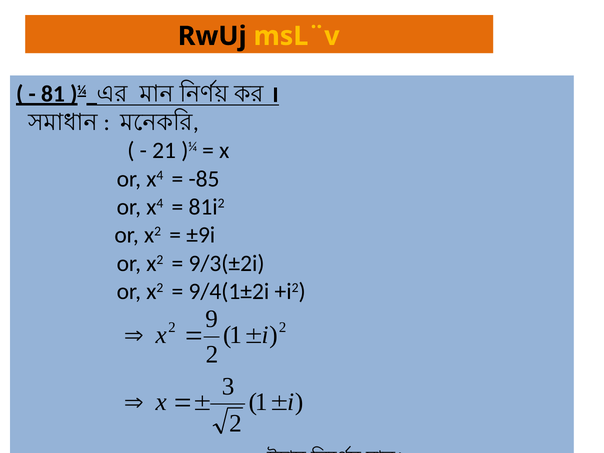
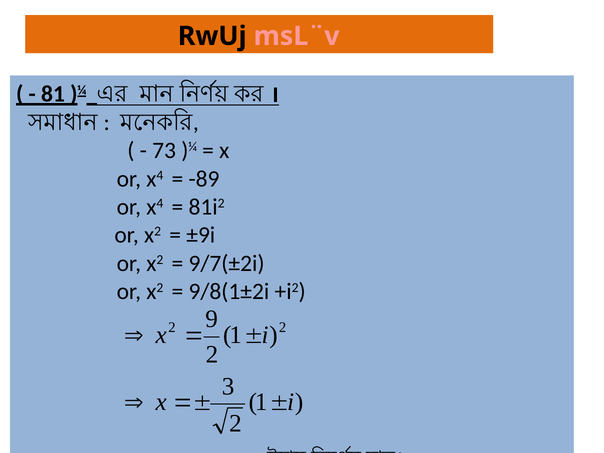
msL¨v colour: yellow -> pink
21: 21 -> 73
-85: -85 -> -89
9/3(±2i: 9/3(±2i -> 9/7(±2i
9/4(1±2i: 9/4(1±2i -> 9/8(1±2i
